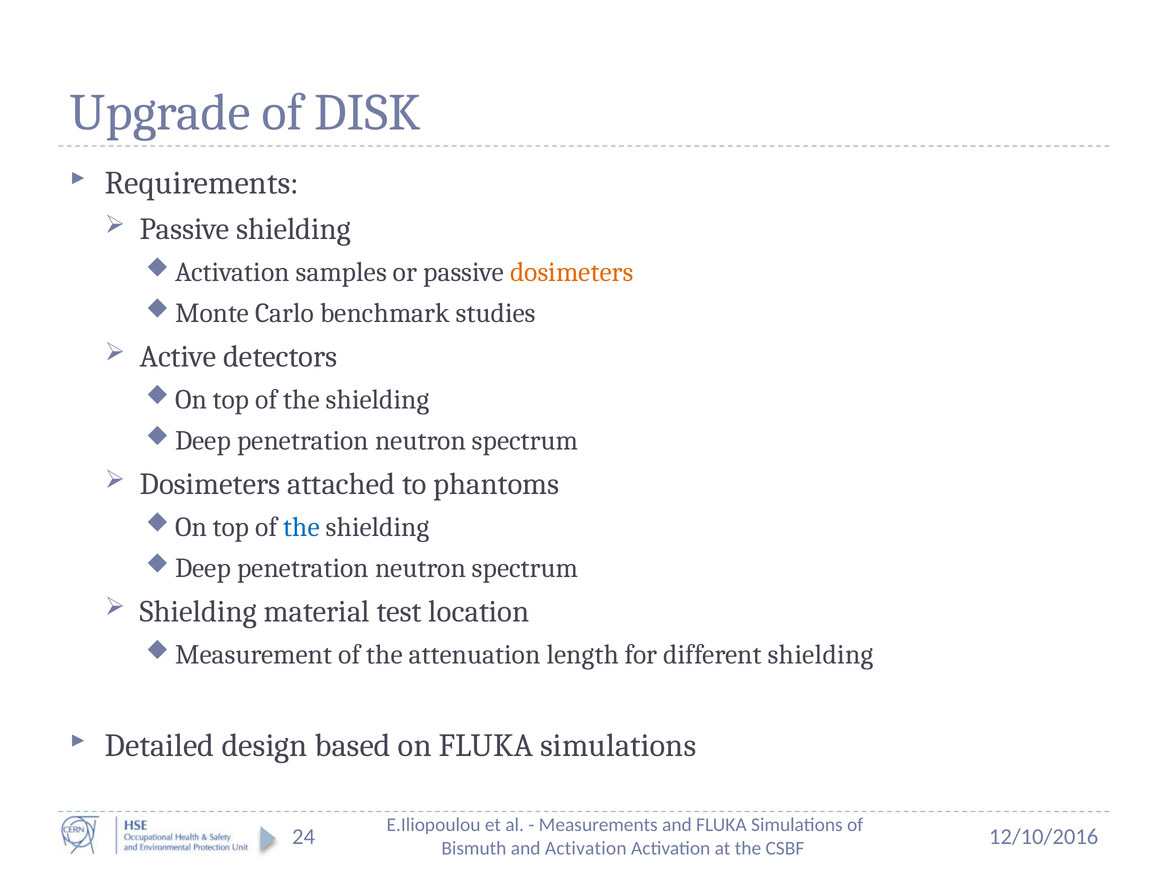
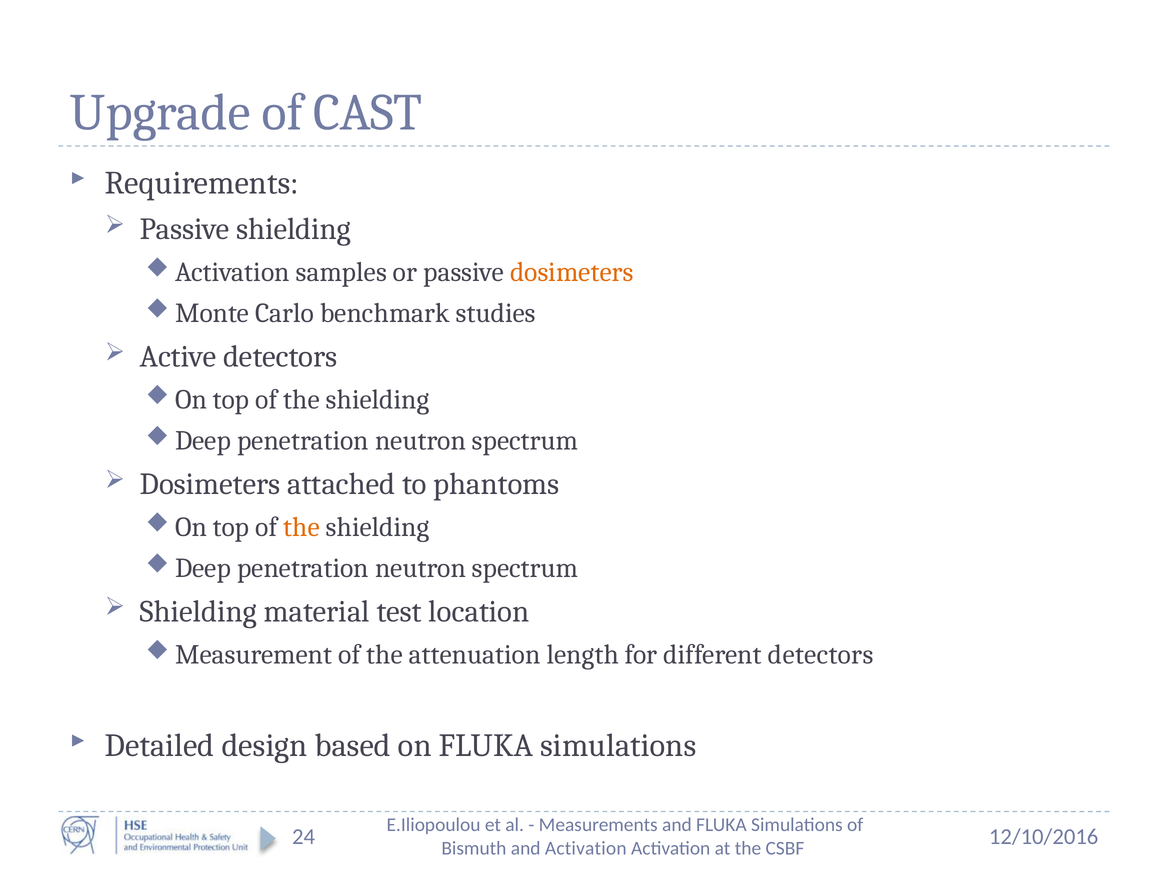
DISK: DISK -> CAST
the at (302, 527) colour: blue -> orange
different shielding: shielding -> detectors
